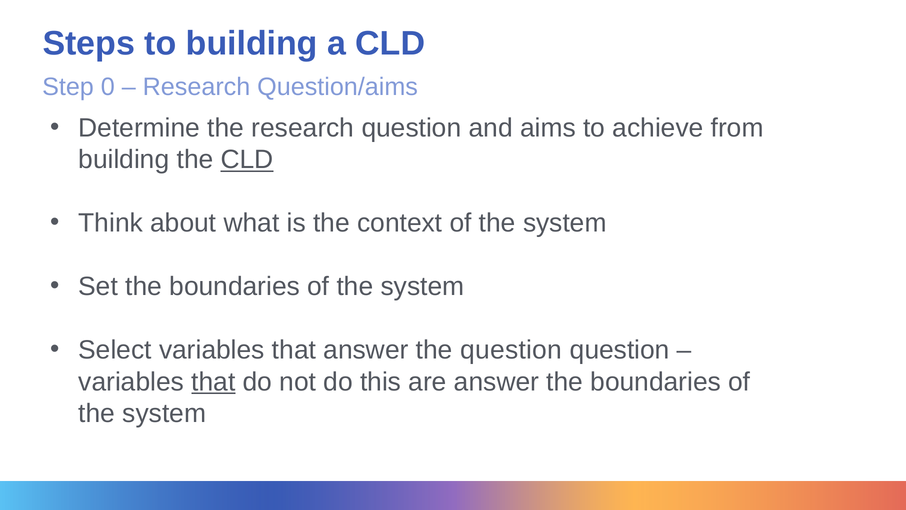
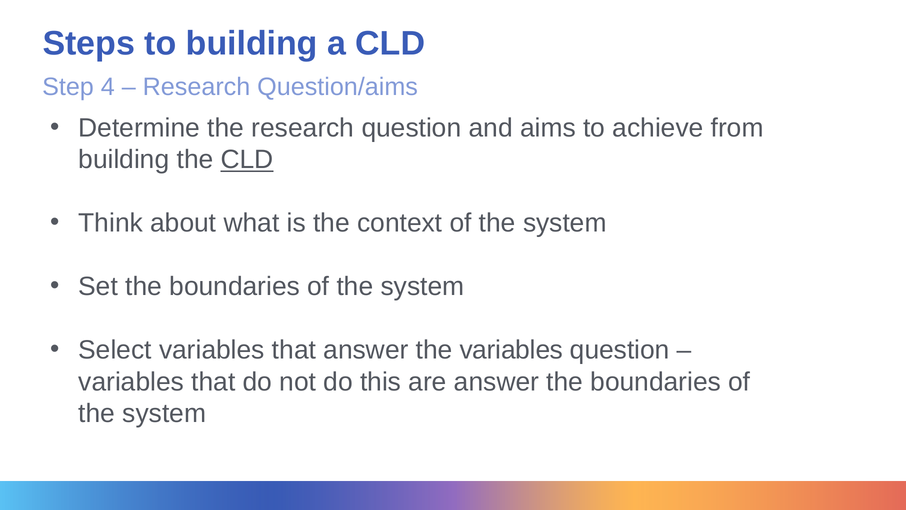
0: 0 -> 4
the question: question -> variables
that at (213, 382) underline: present -> none
